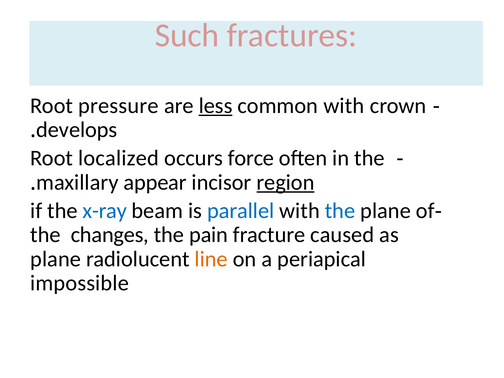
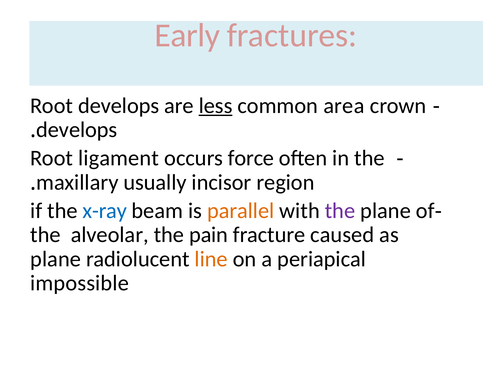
Such: Such -> Early
Root pressure: pressure -> develops
common with: with -> area
localized: localized -> ligament
appear: appear -> usually
region underline: present -> none
parallel colour: blue -> orange
the at (340, 211) colour: blue -> purple
changes: changes -> alveolar
